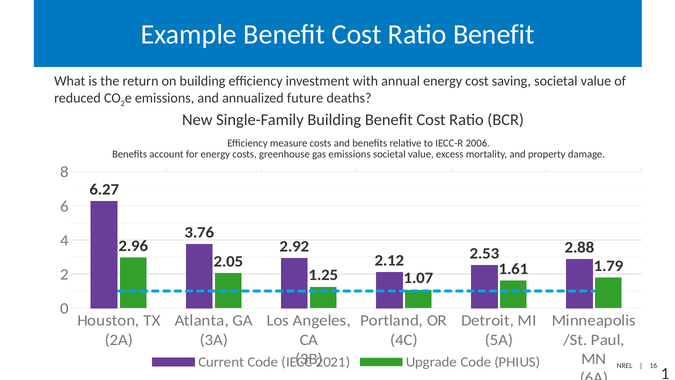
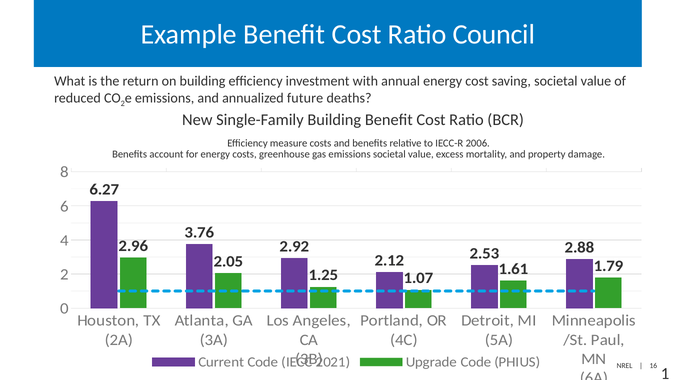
Ratio Benefit: Benefit -> Council
